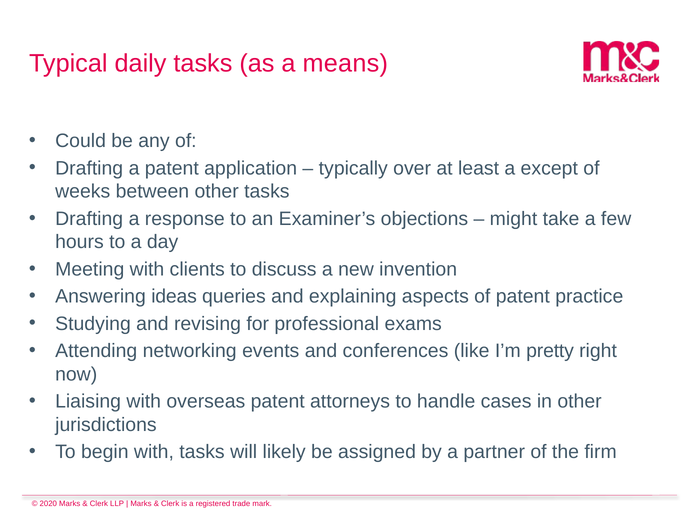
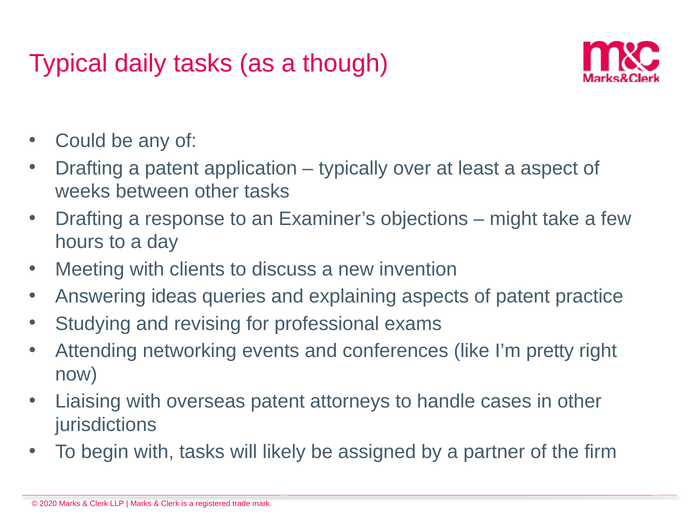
means: means -> though
except: except -> aspect
